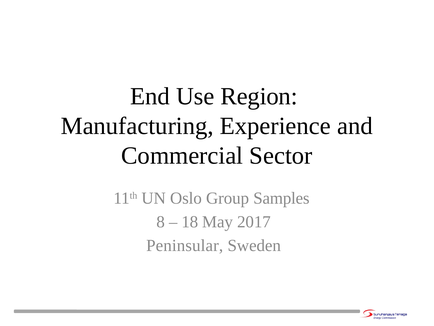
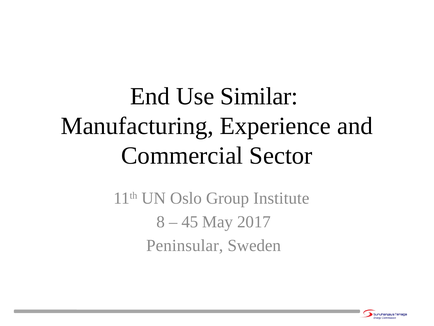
Region: Region -> Similar
Samples: Samples -> Institute
18: 18 -> 45
